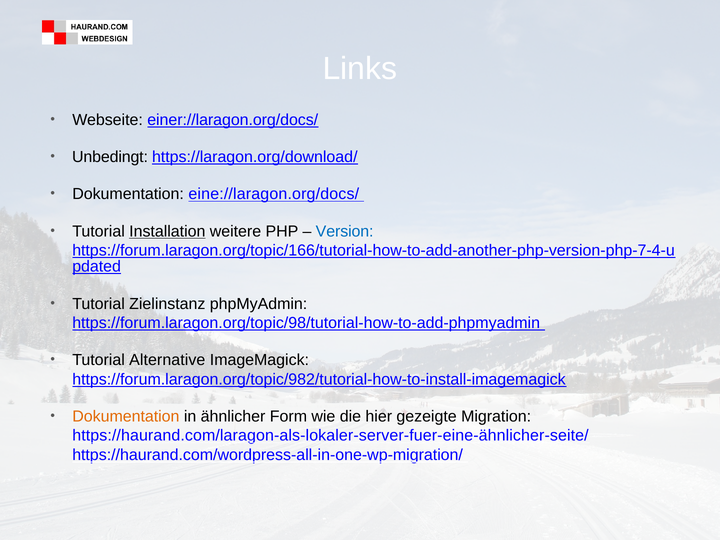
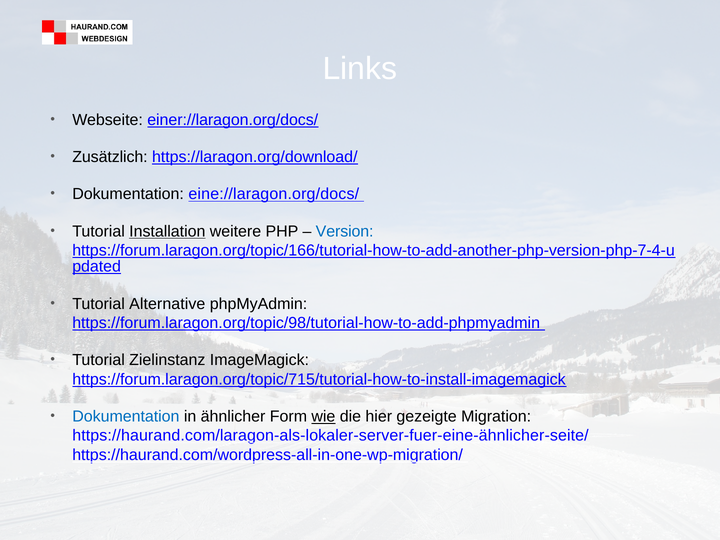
Unbedingt: Unbedingt -> Zusätzlich
Zielinstanz: Zielinstanz -> Alternative
Alternative: Alternative -> Zielinstanz
https://forum.laragon.org/topic/982/tutorial-how-to-install-imagemagick: https://forum.laragon.org/topic/982/tutorial-how-to-install-imagemagick -> https://forum.laragon.org/topic/715/tutorial-how-to-install-imagemagick
Dokumentation at (126, 416) colour: orange -> blue
wie underline: none -> present
